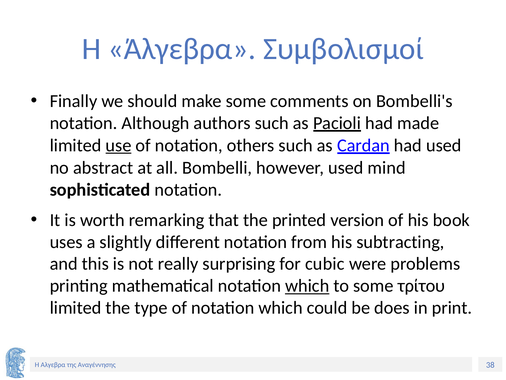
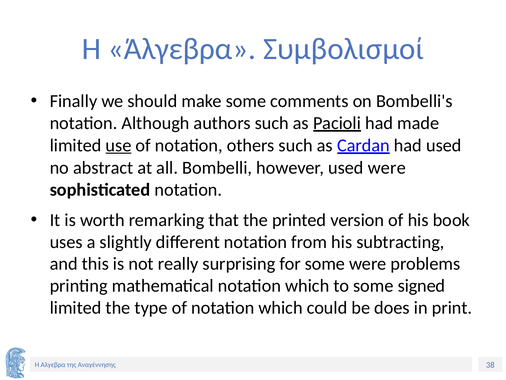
used mind: mind -> were
for cubic: cubic -> some
which at (307, 286) underline: present -> none
τρίτου: τρίτου -> signed
